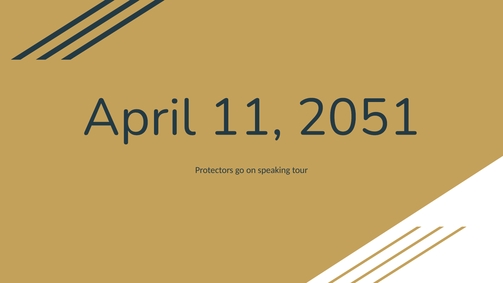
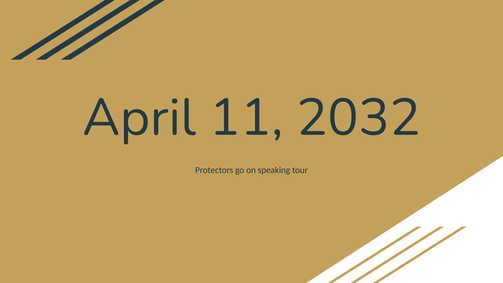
2051: 2051 -> 2032
